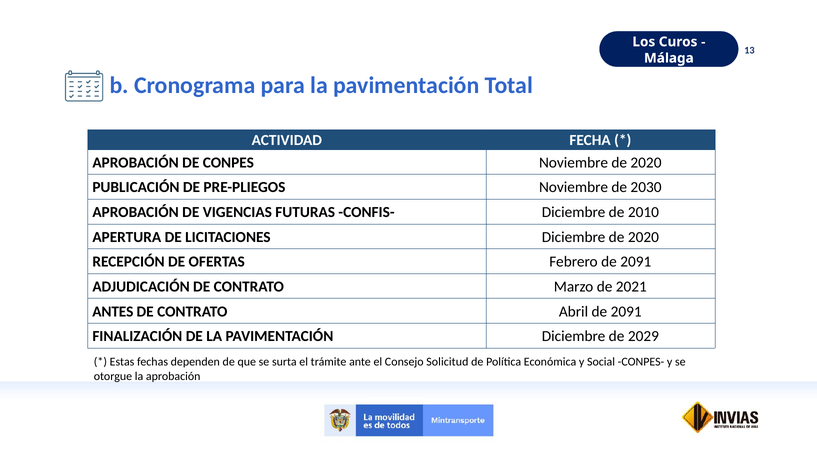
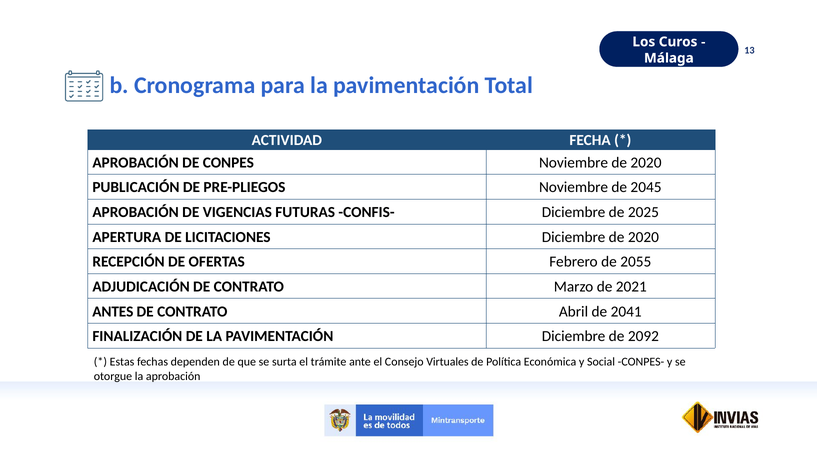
2030: 2030 -> 2045
2010: 2010 -> 2025
Febrero de 2091: 2091 -> 2055
Abril de 2091: 2091 -> 2041
2029: 2029 -> 2092
Solicitud: Solicitud -> Virtuales
